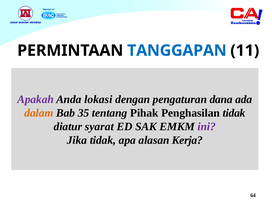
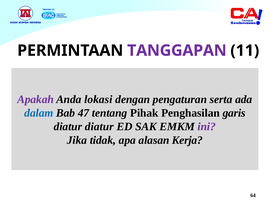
TANGGAPAN colour: blue -> purple
dana: dana -> serta
dalam colour: orange -> blue
35: 35 -> 47
Penghasilan tidak: tidak -> garis
diatur syarat: syarat -> diatur
